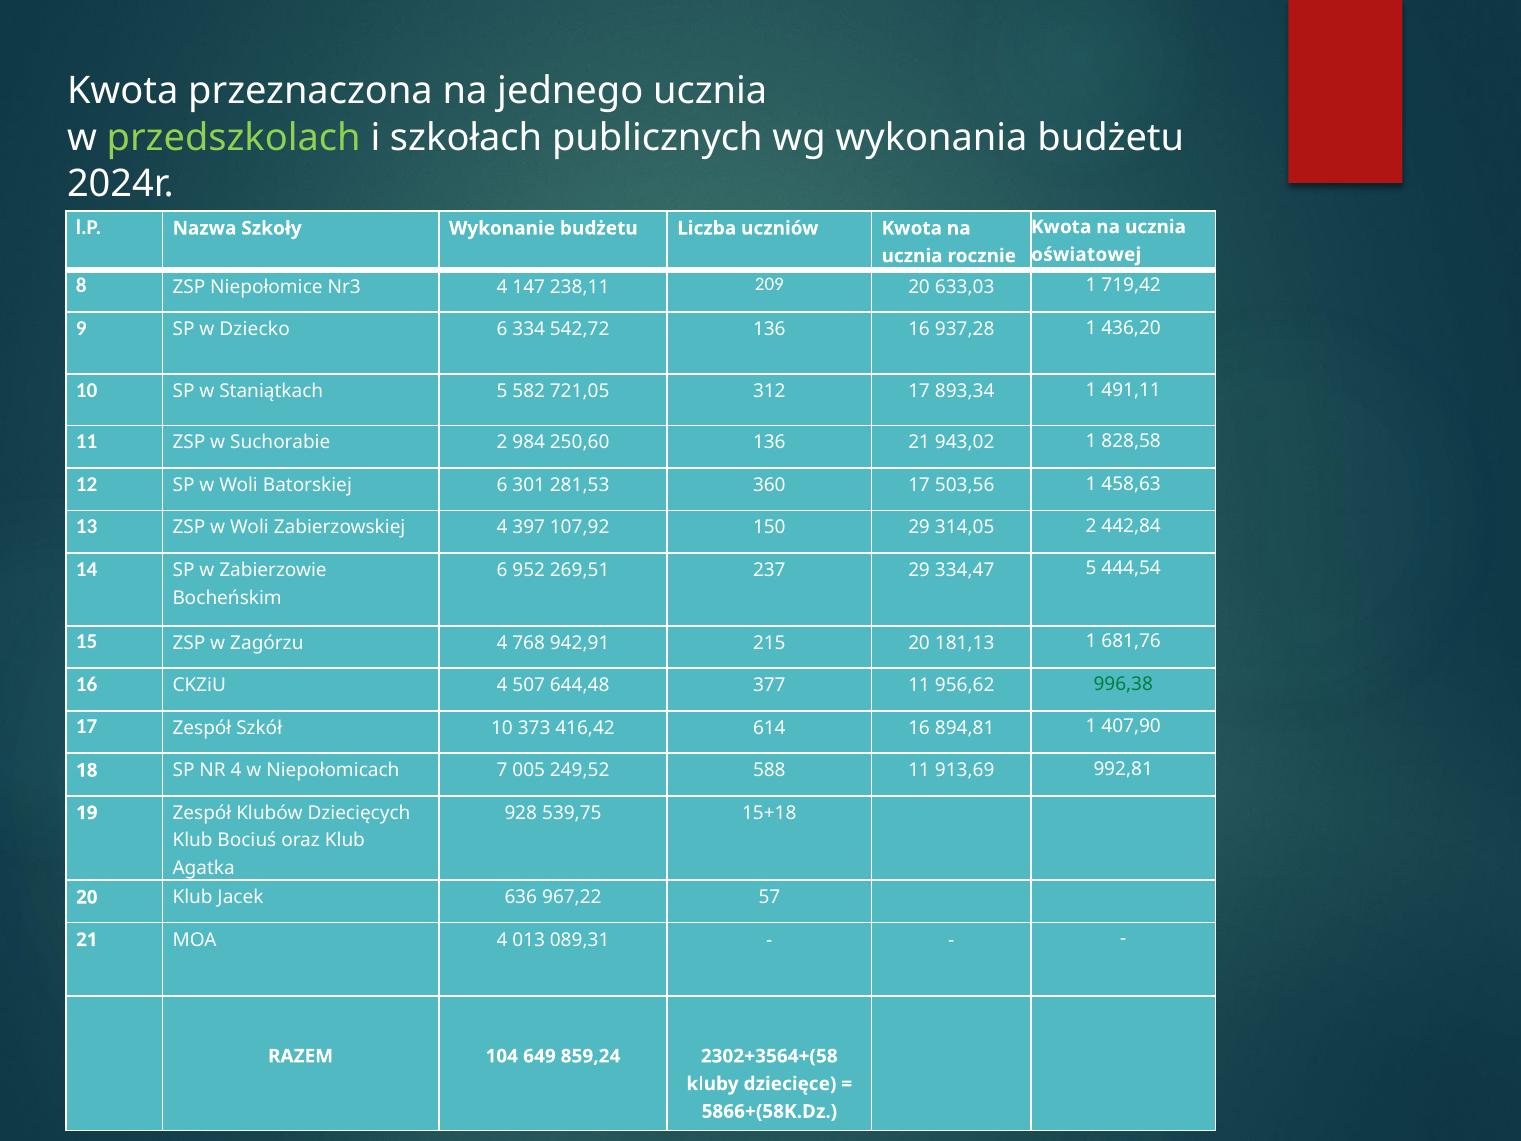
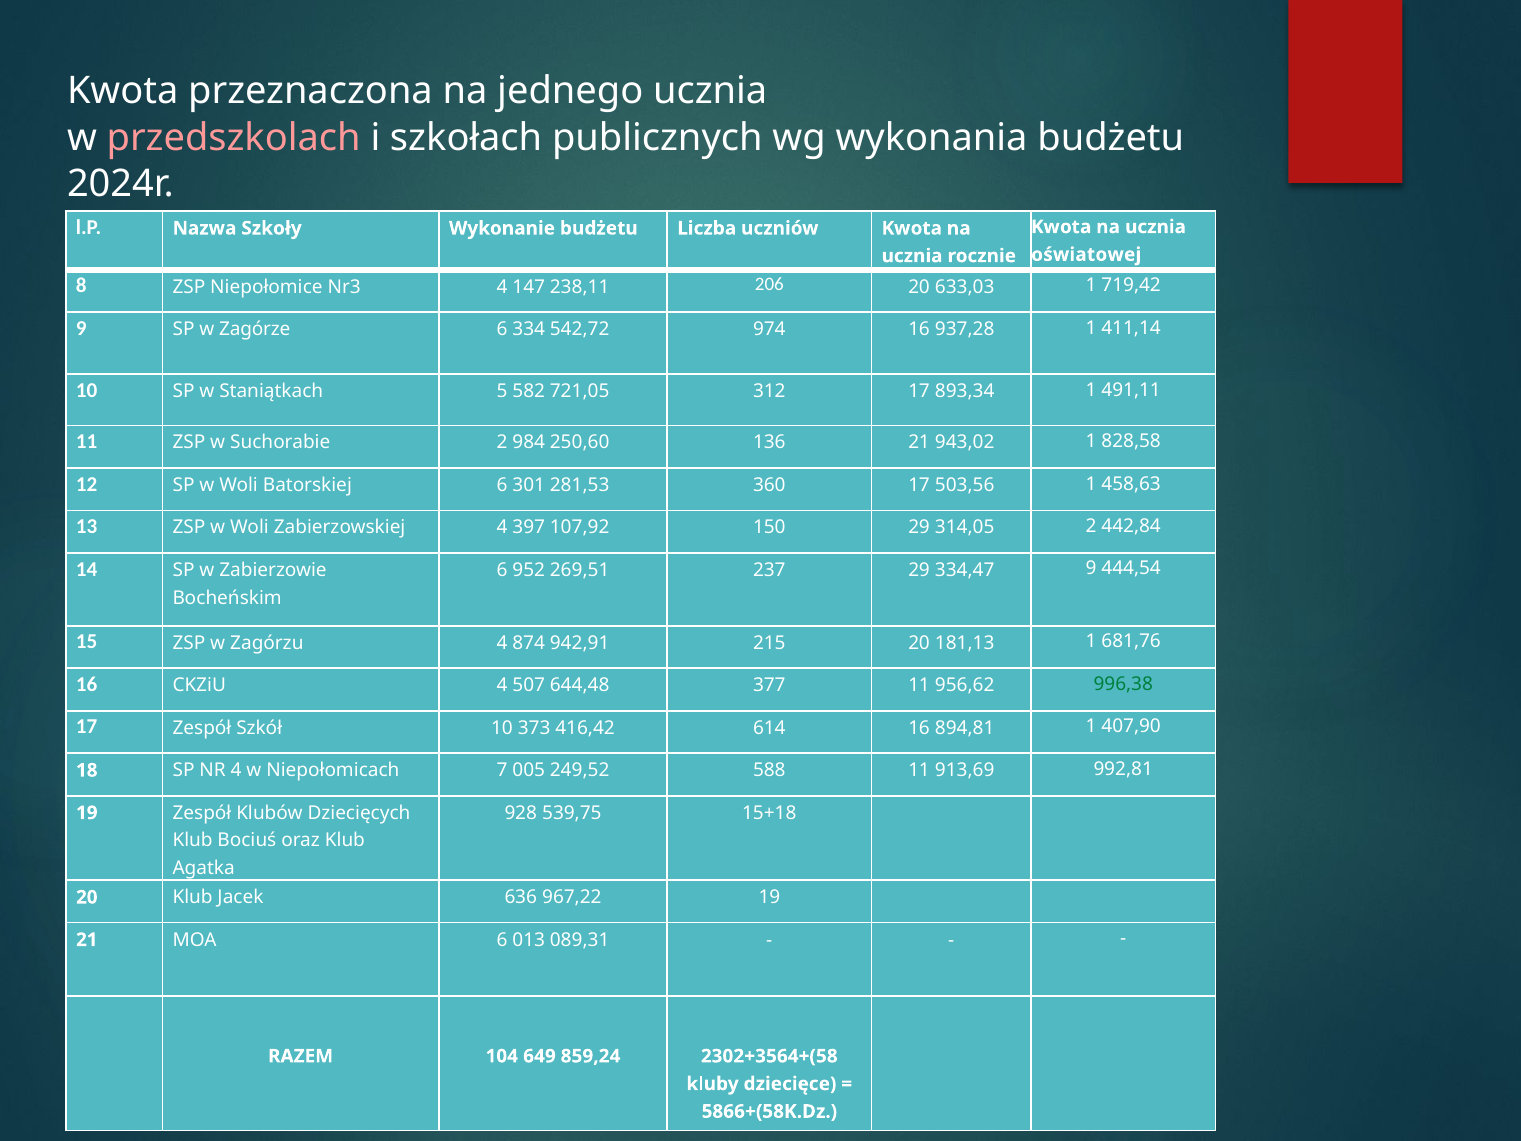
przedszkolach colour: light green -> pink
209: 209 -> 206
Dziecko: Dziecko -> Zagórze
542,72 136: 136 -> 974
436,20: 436,20 -> 411,14
334,47 5: 5 -> 9
768: 768 -> 874
967,22 57: 57 -> 19
MOA 4: 4 -> 6
